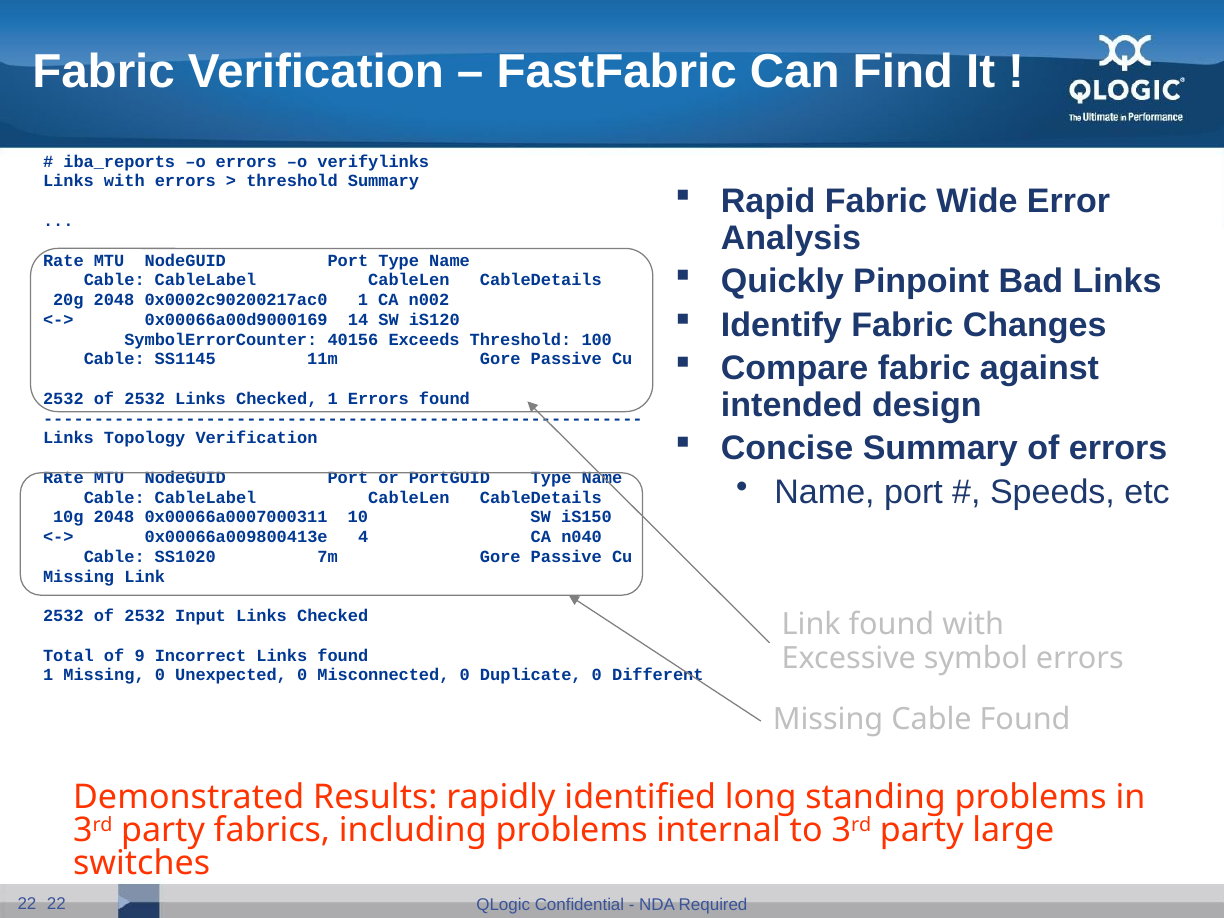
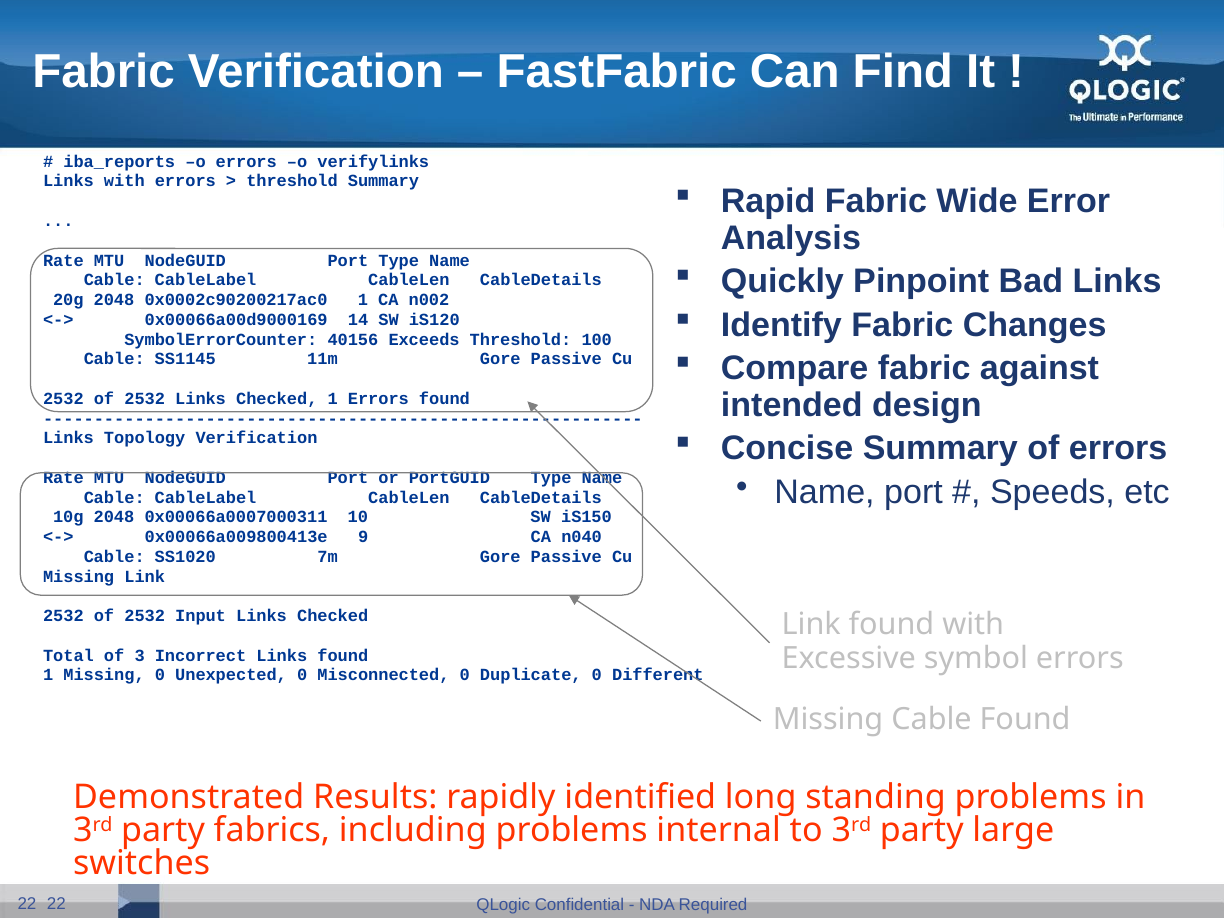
4: 4 -> 9
9: 9 -> 3
